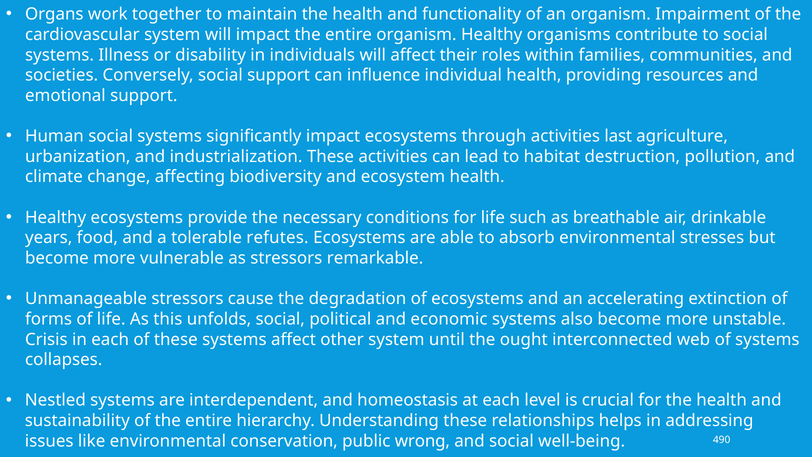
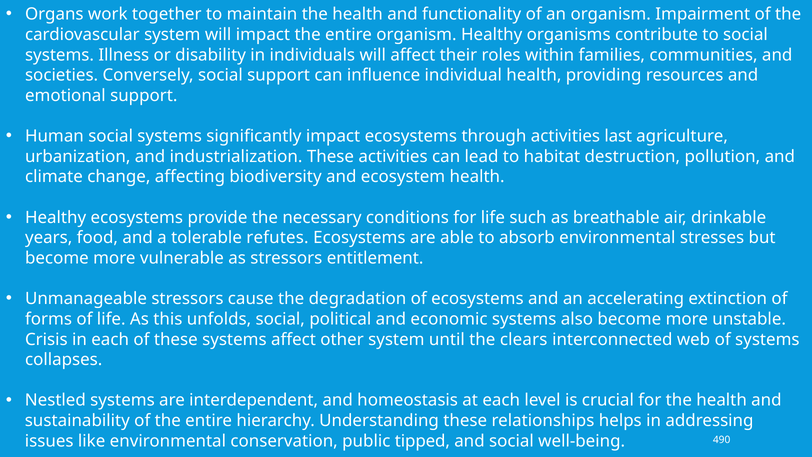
remarkable: remarkable -> entitlement
ought: ought -> clears
wrong: wrong -> tipped
